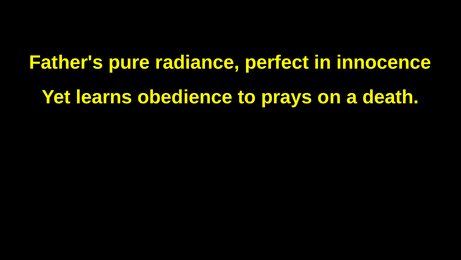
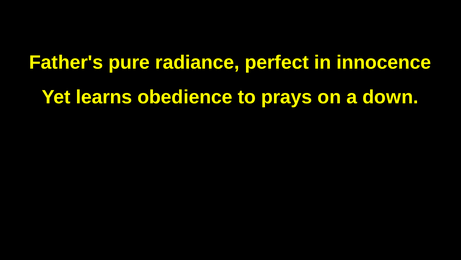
death: death -> down
